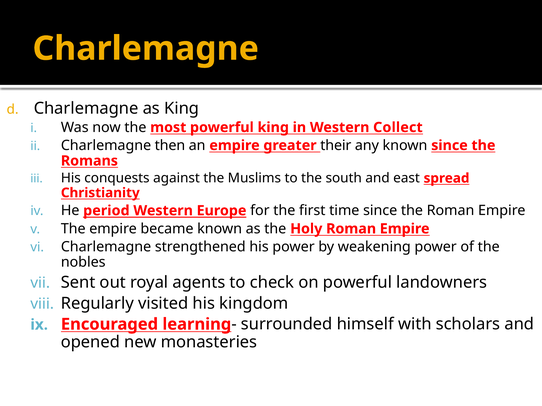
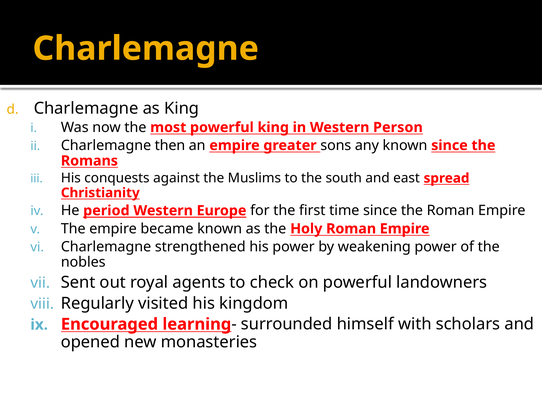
Collect: Collect -> Person
their: their -> sons
